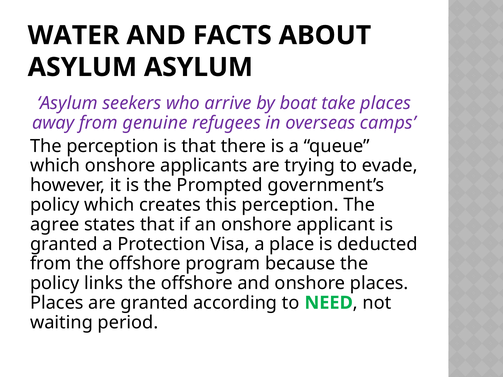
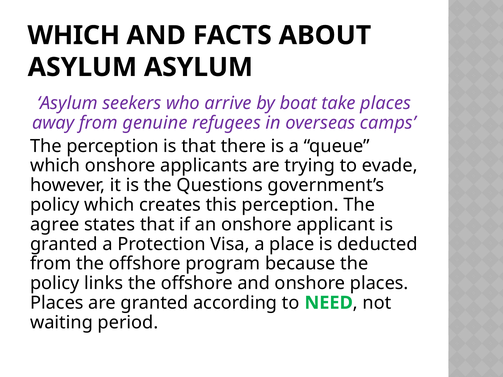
WATER at (74, 35): WATER -> WHICH
Prompted: Prompted -> Questions
